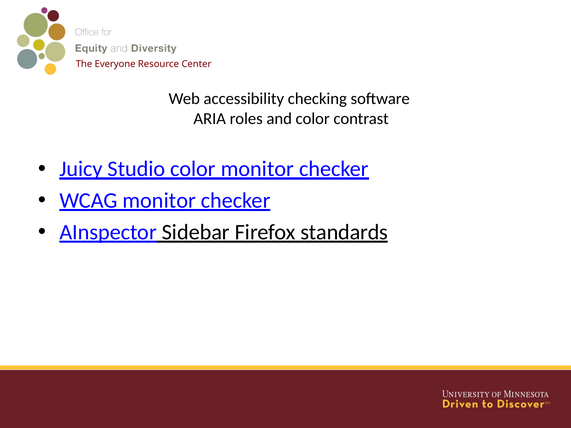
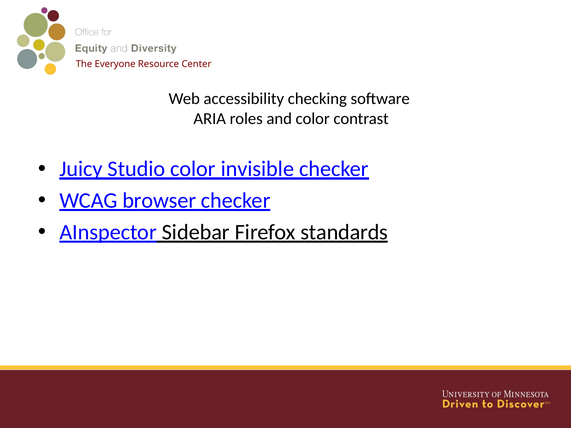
color monitor: monitor -> invisible
WCAG monitor: monitor -> browser
